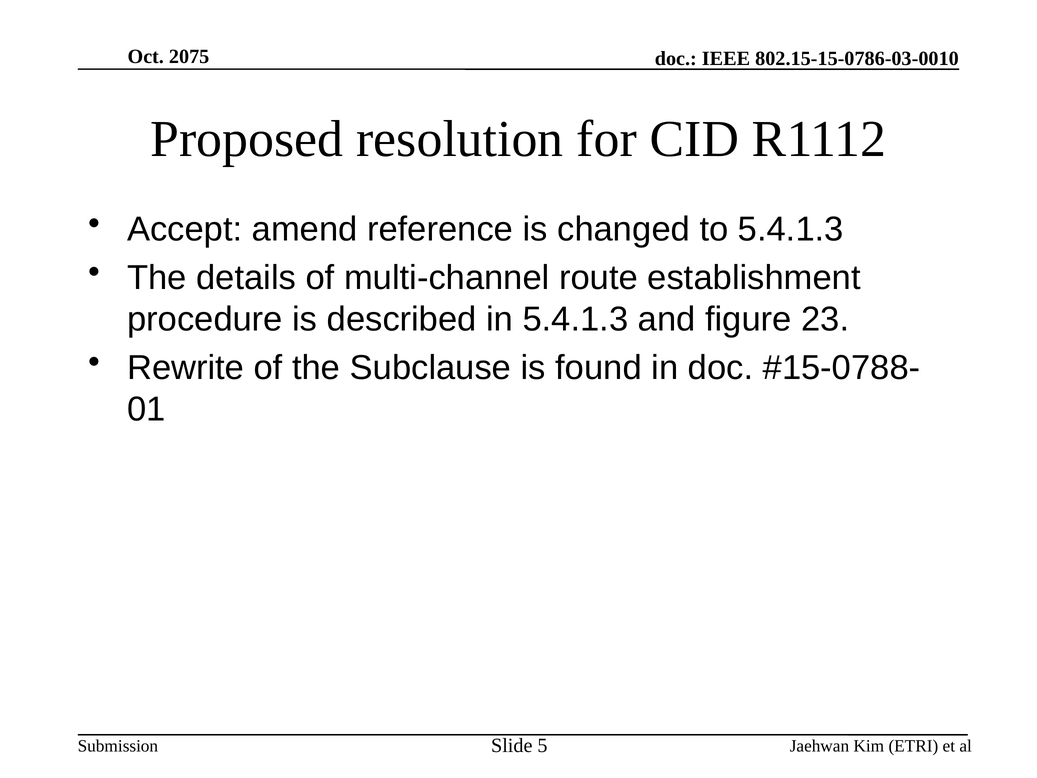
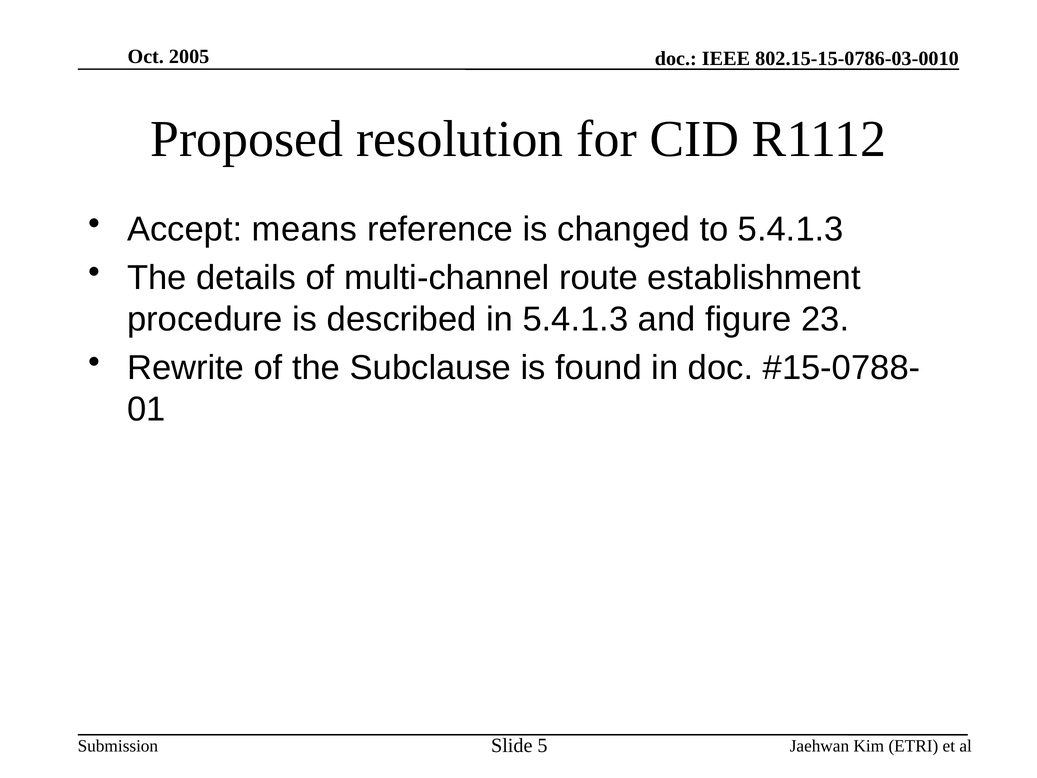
2075: 2075 -> 2005
amend: amend -> means
